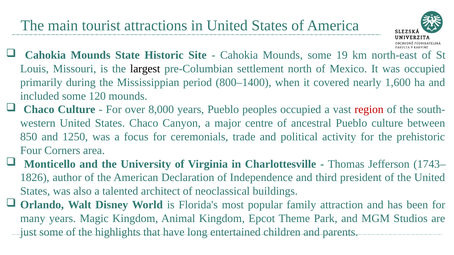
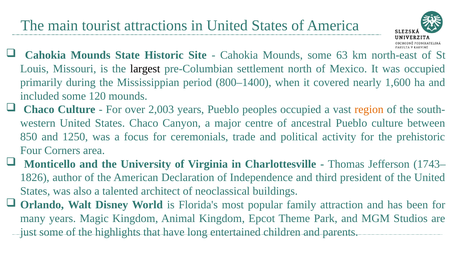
19: 19 -> 63
8,000: 8,000 -> 2,003
region colour: red -> orange
